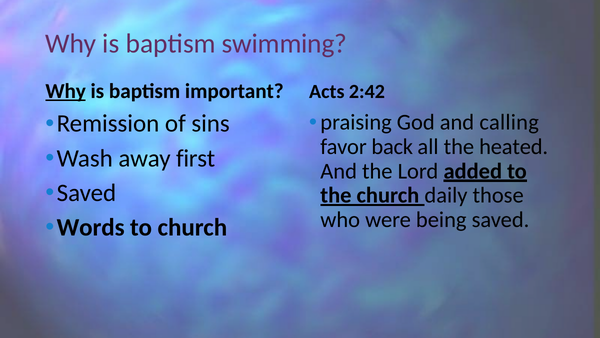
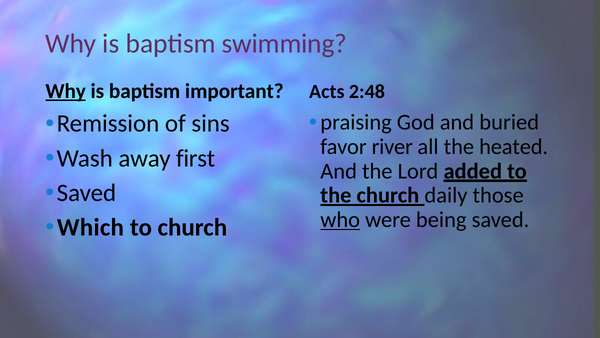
2:42: 2:42 -> 2:48
calling: calling -> buried
back: back -> river
who underline: none -> present
Words: Words -> Which
